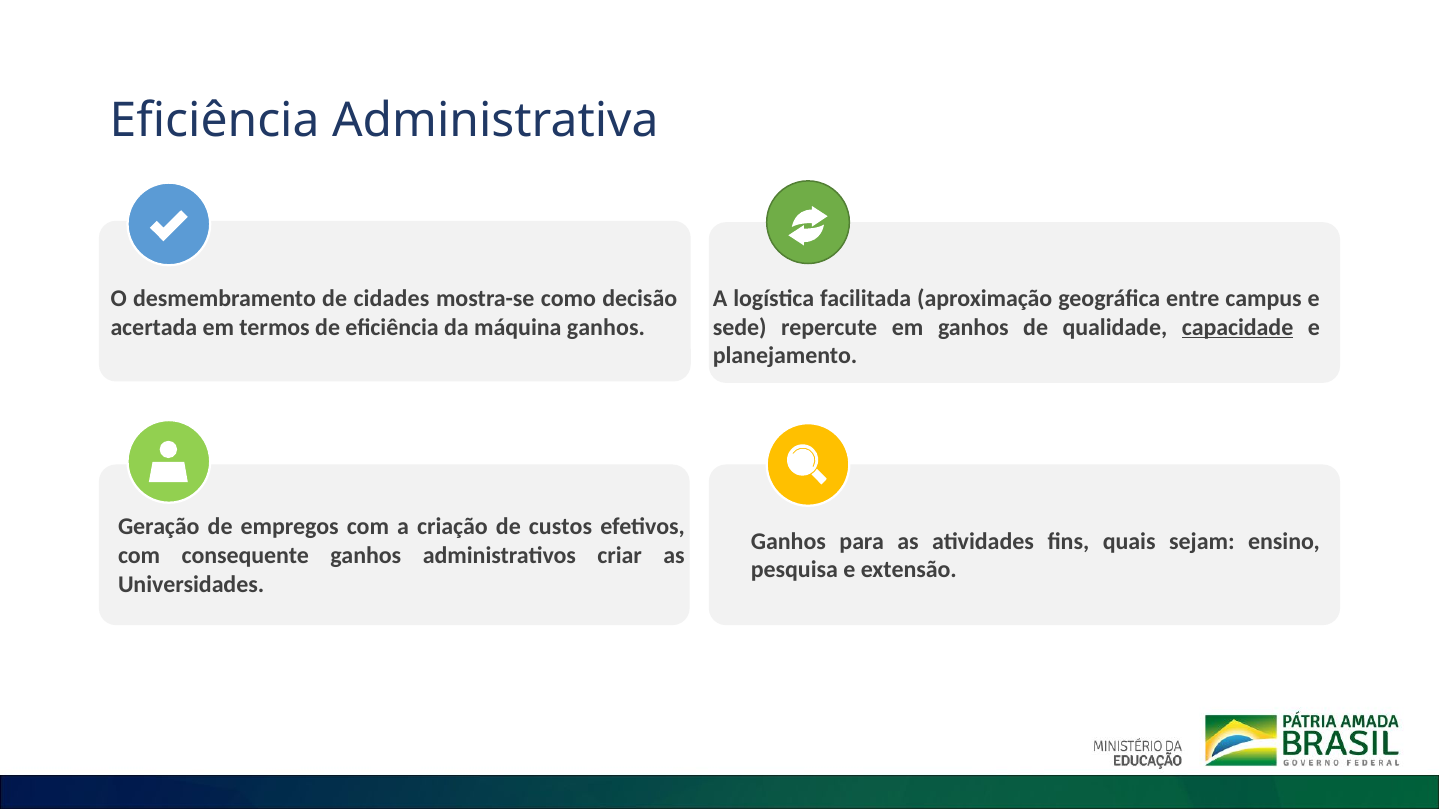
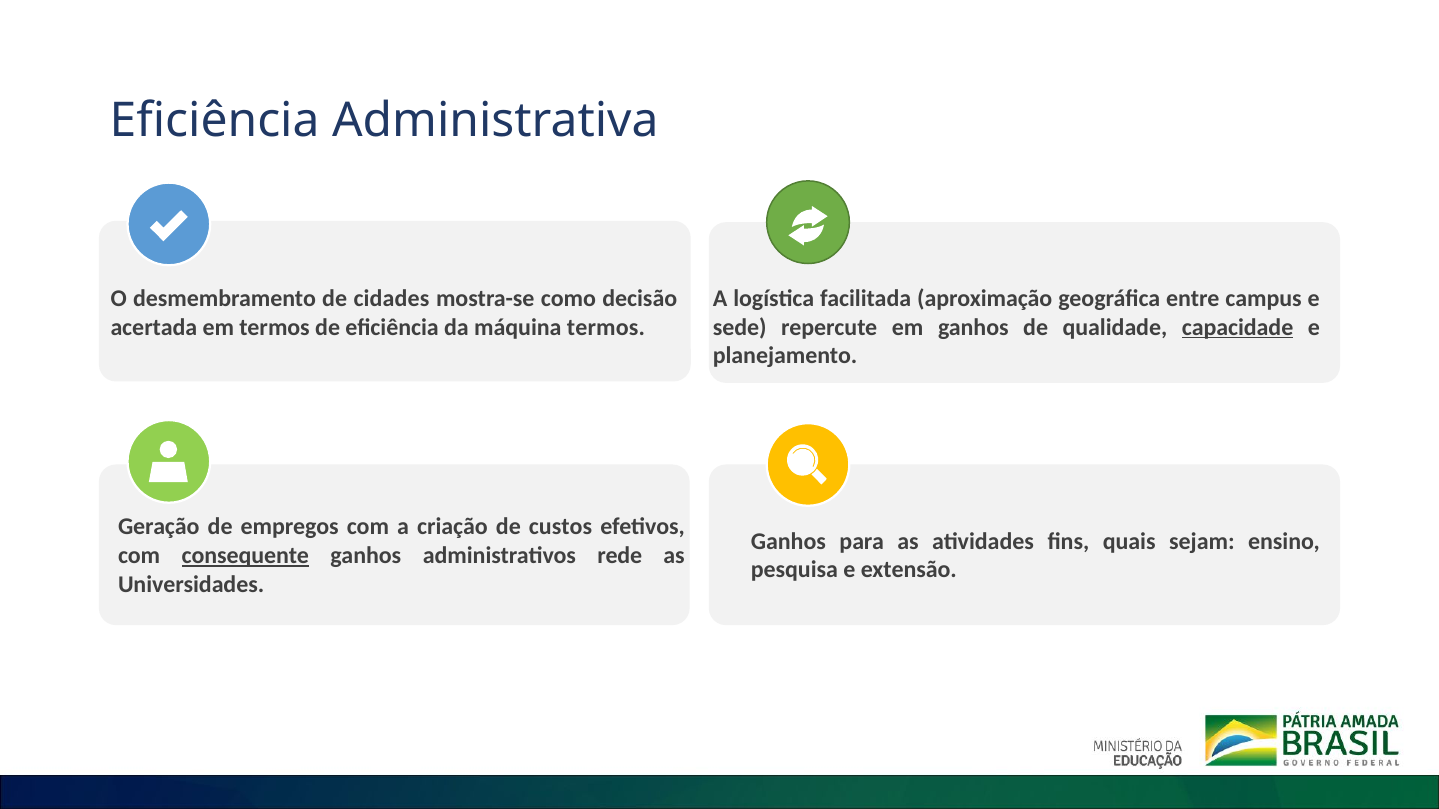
máquina ganhos: ganhos -> termos
consequente underline: none -> present
criar: criar -> rede
